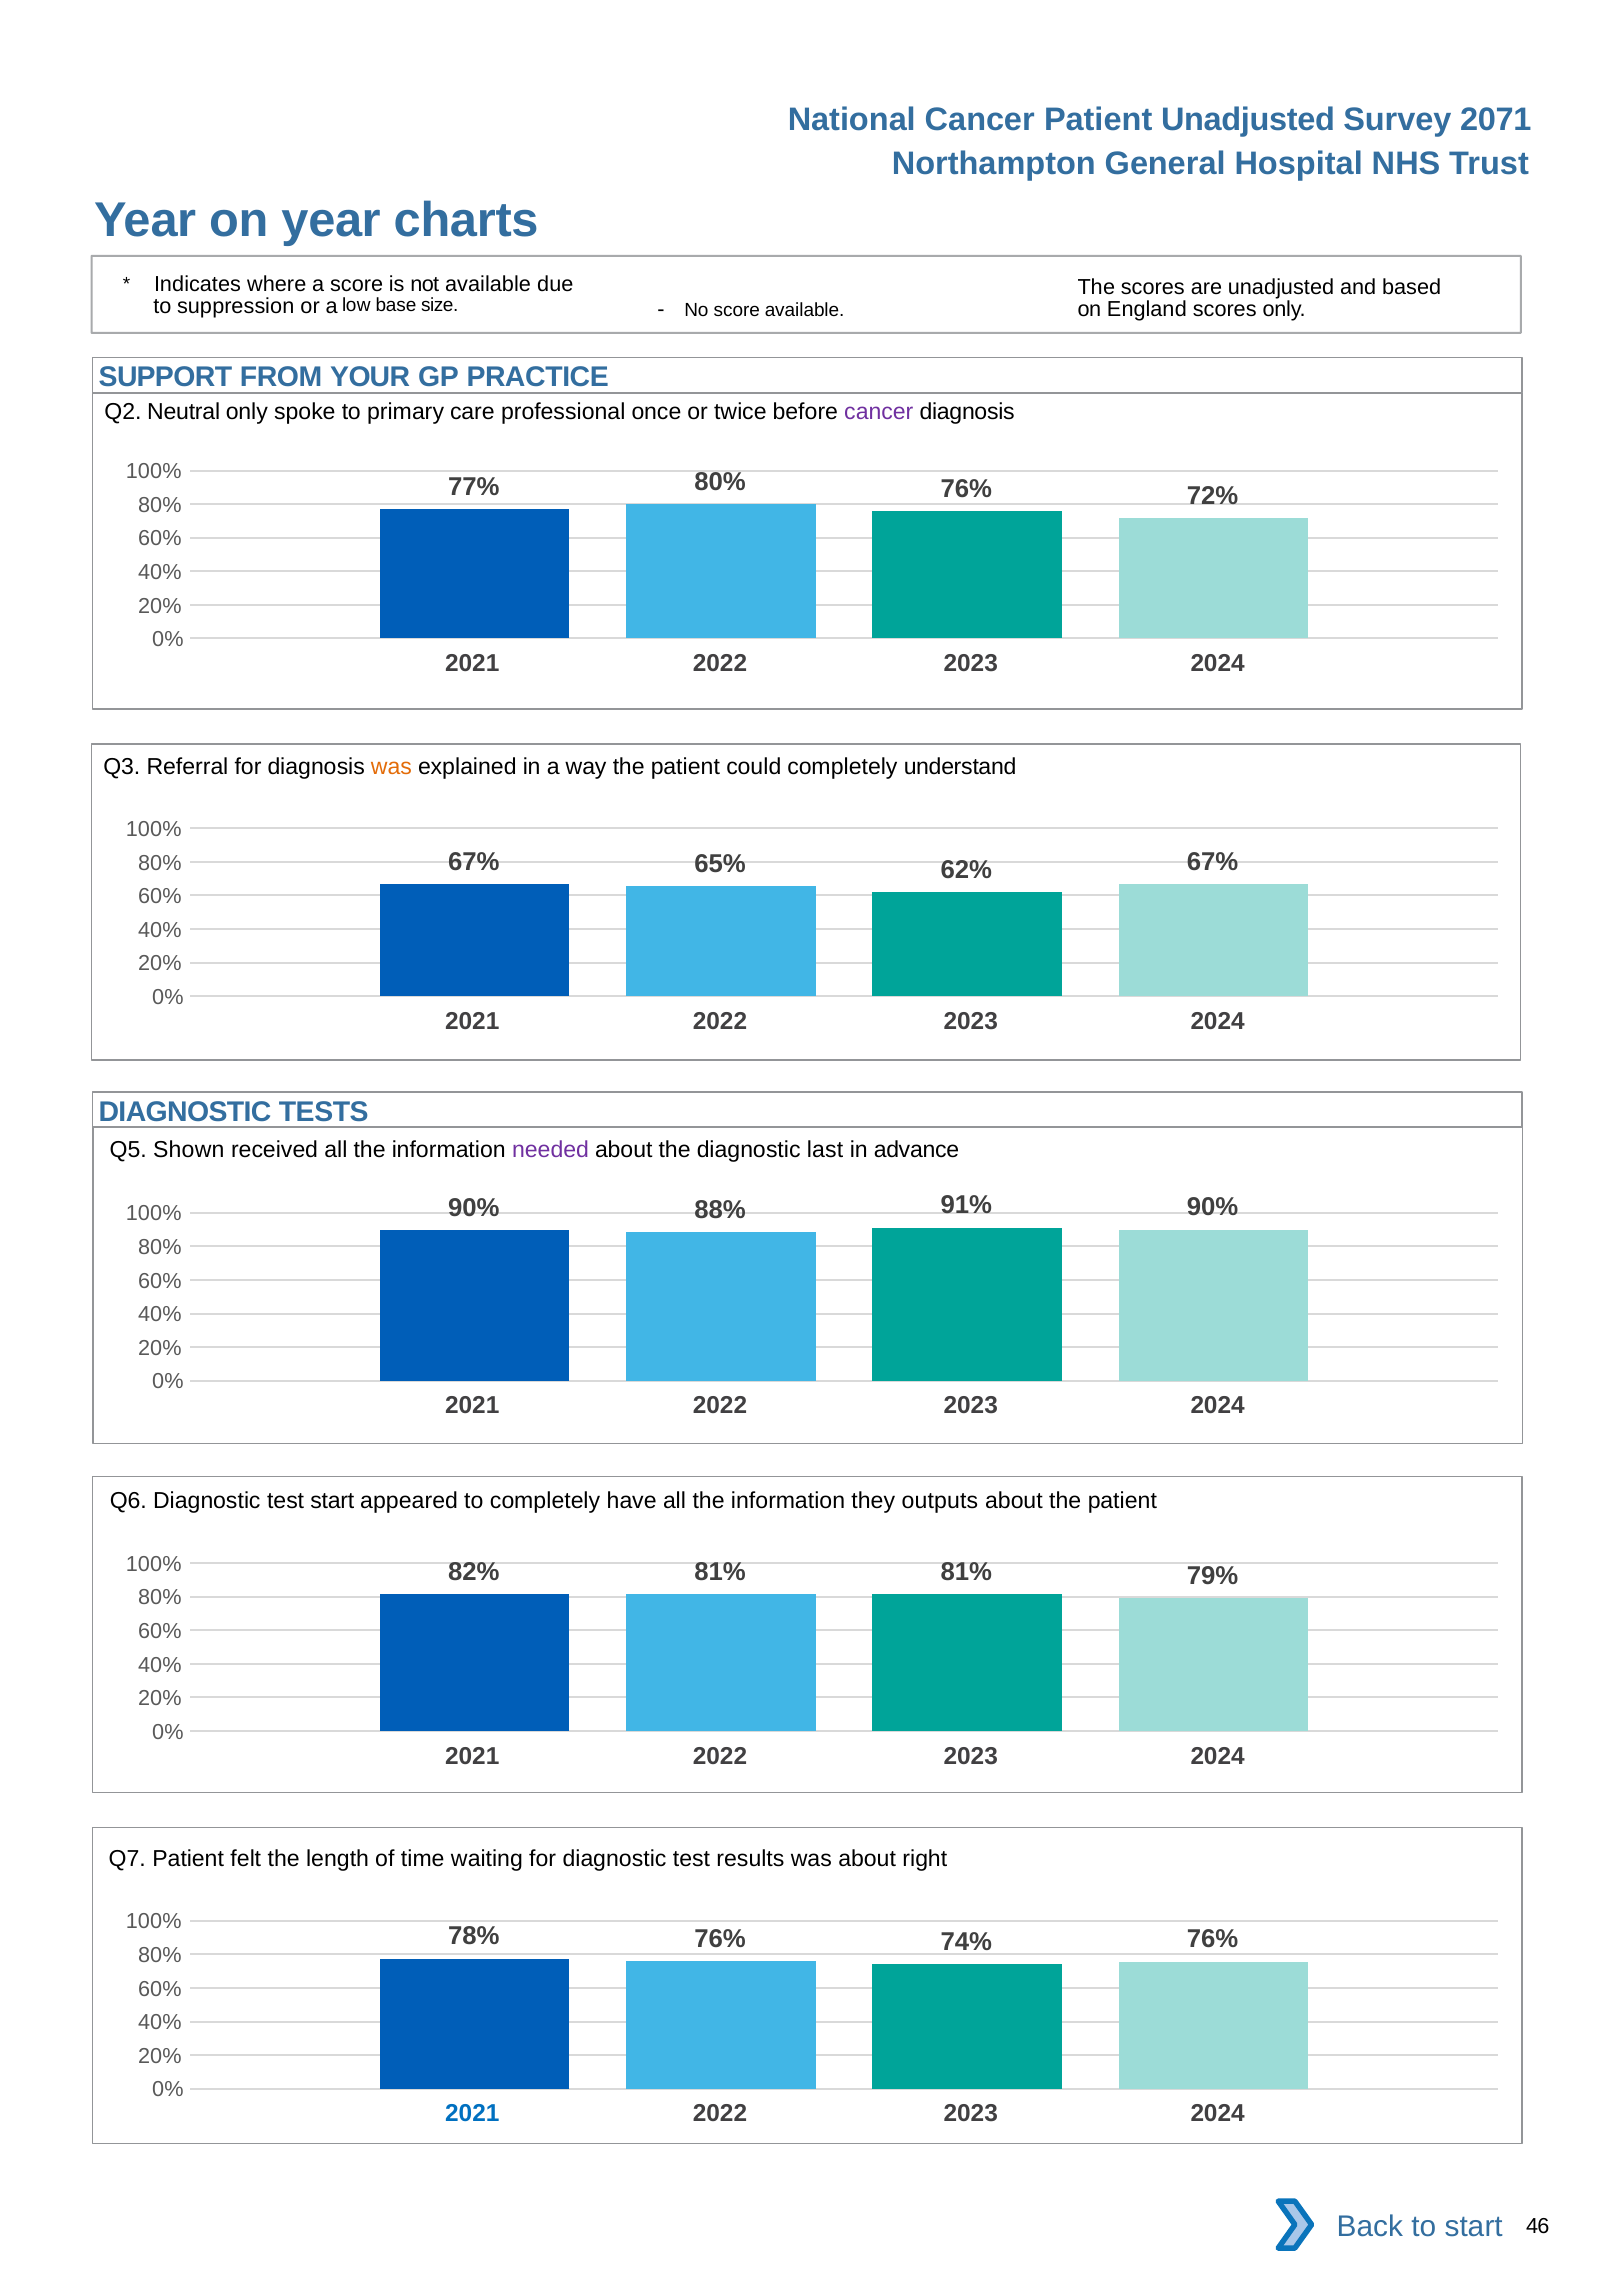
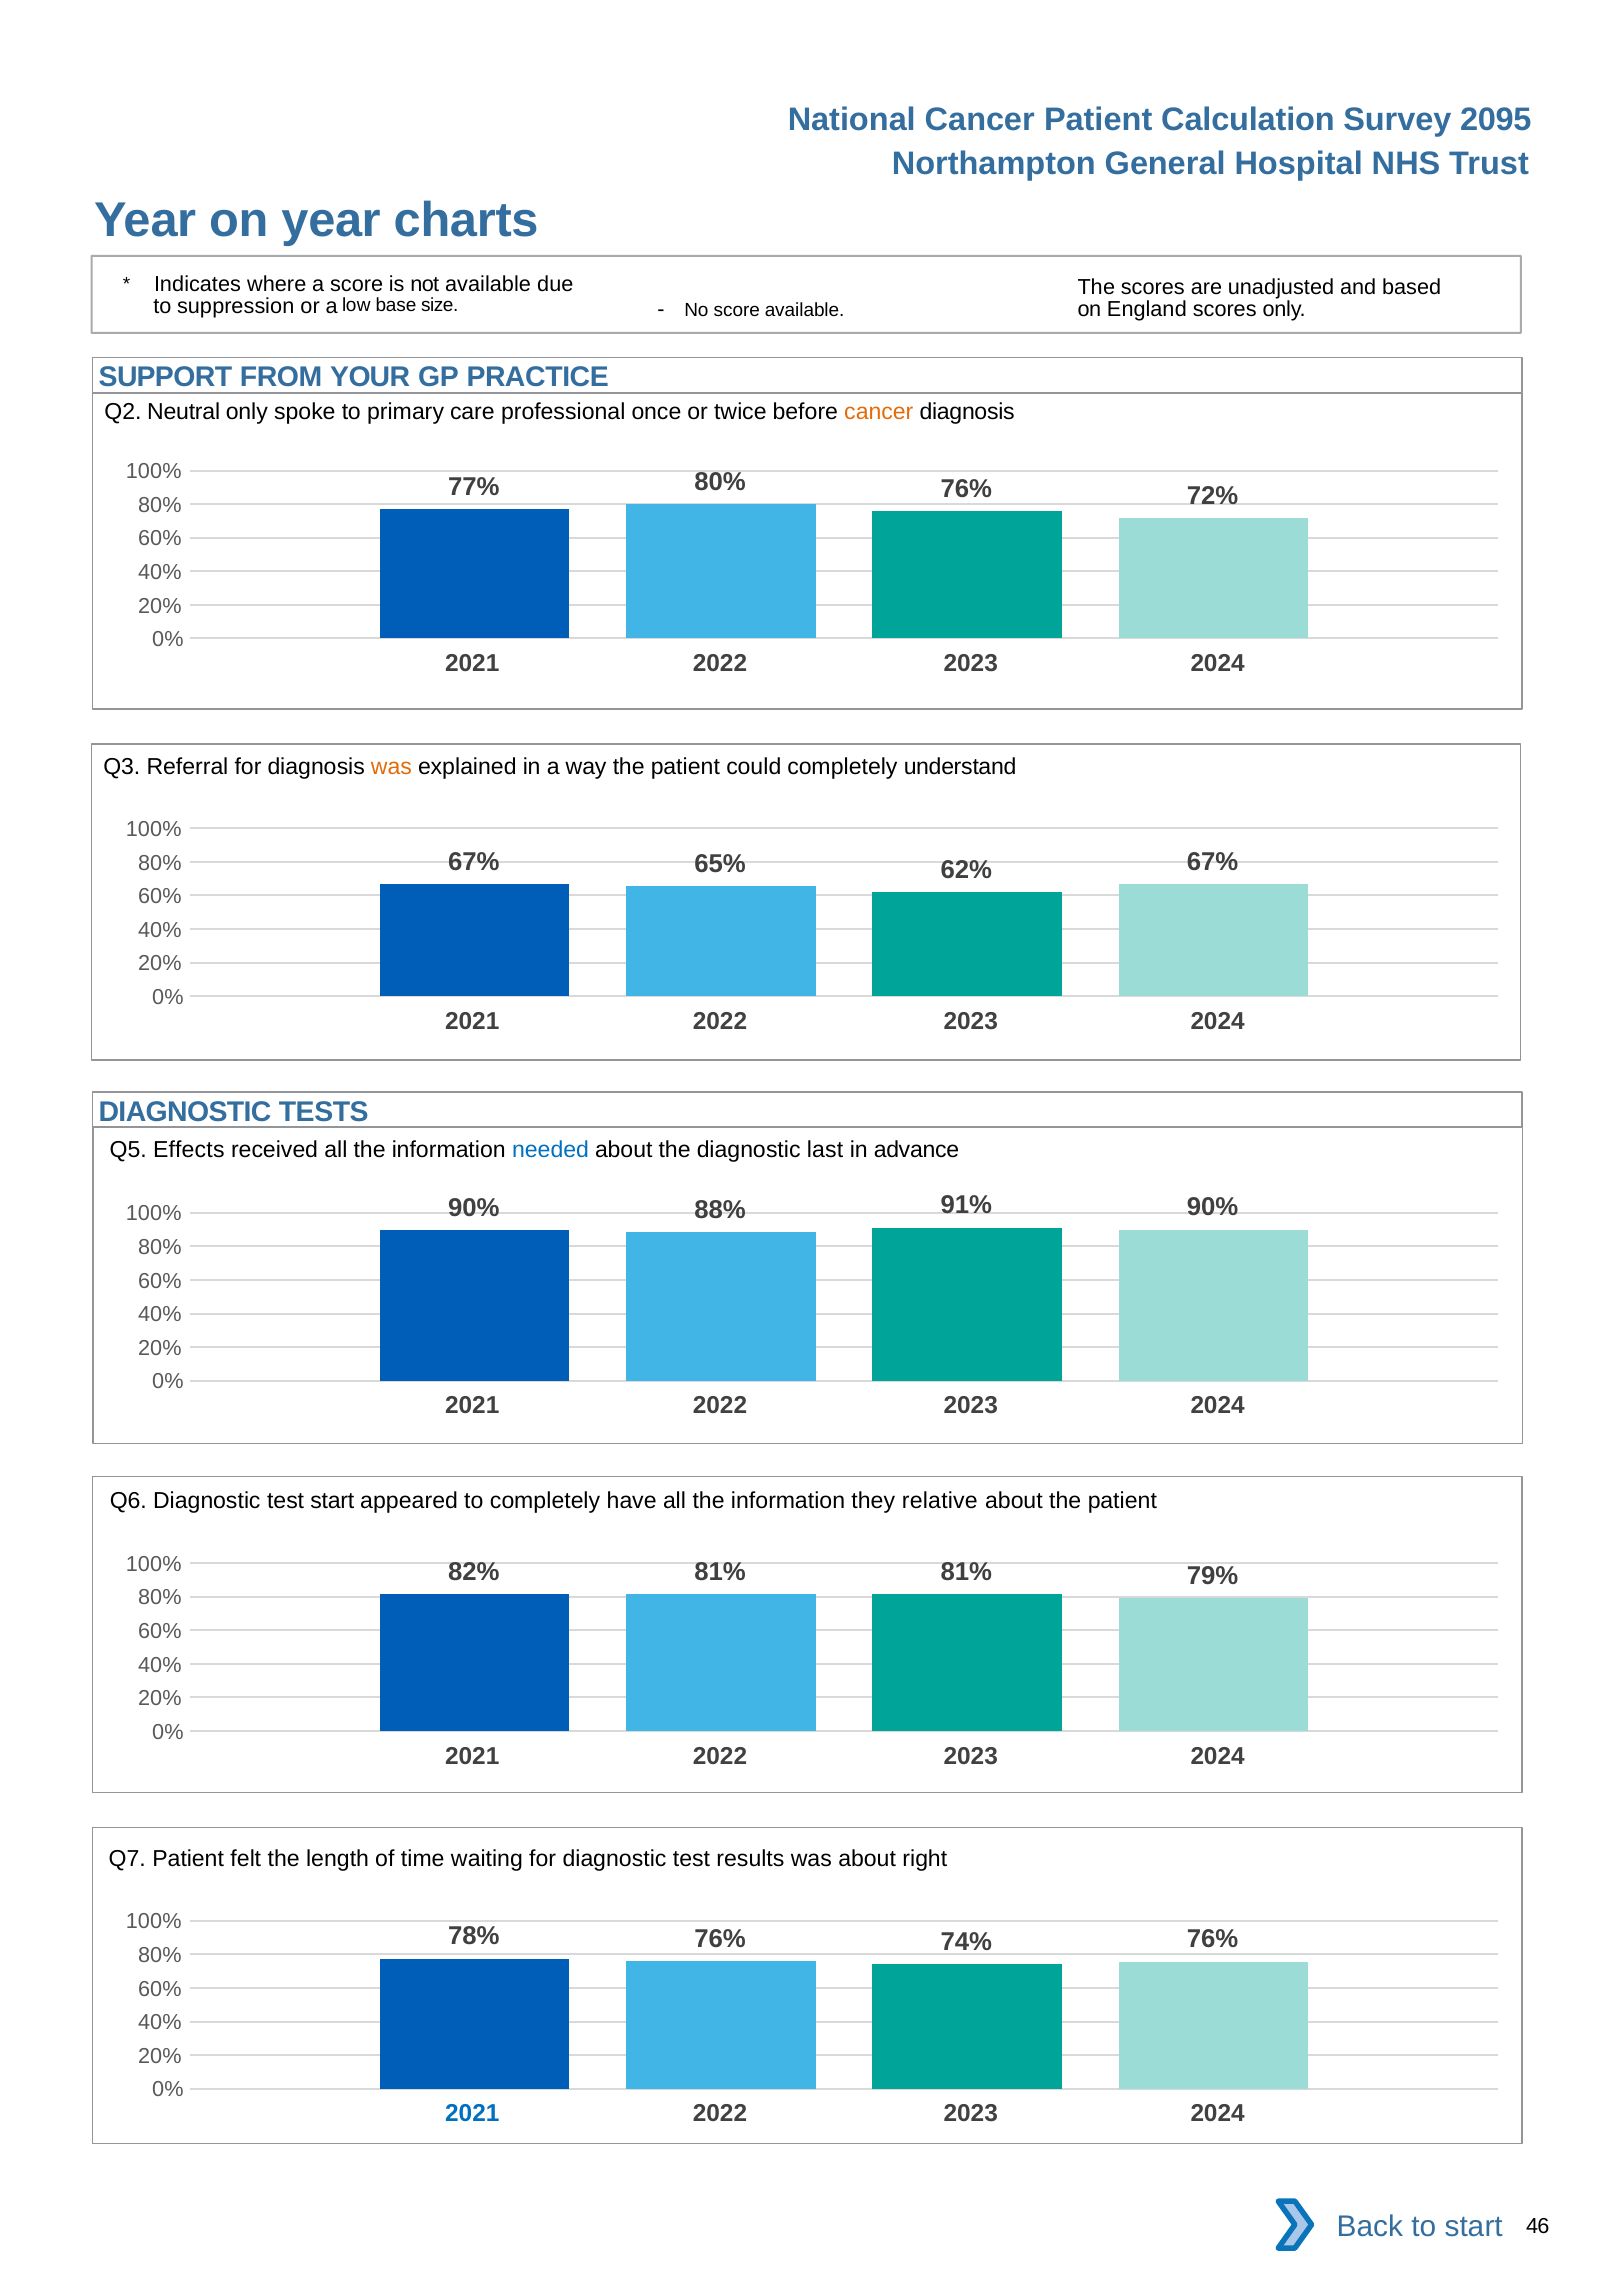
Patient Unadjusted: Unadjusted -> Calculation
2071: 2071 -> 2095
cancer at (879, 412) colour: purple -> orange
Shown: Shown -> Effects
needed colour: purple -> blue
outputs: outputs -> relative
